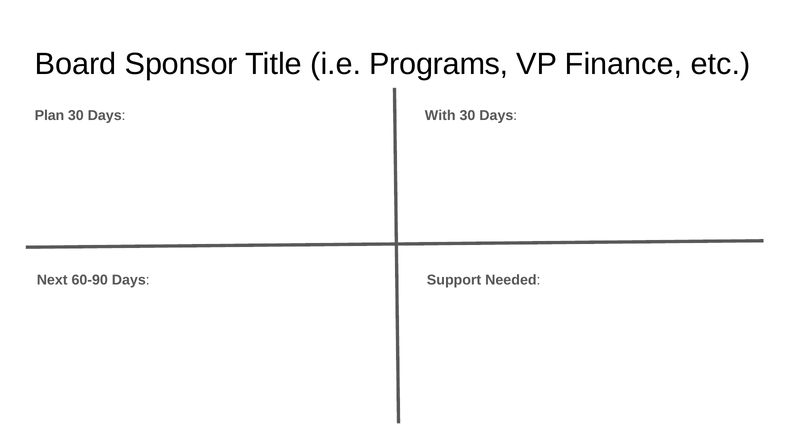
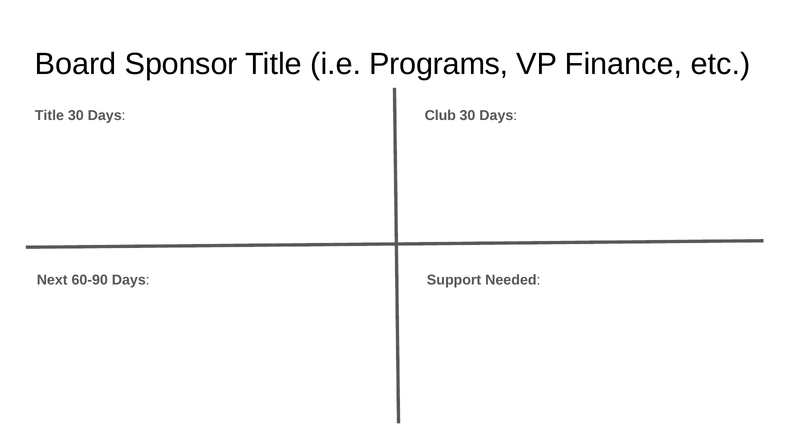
Plan at (49, 116): Plan -> Title
With: With -> Club
